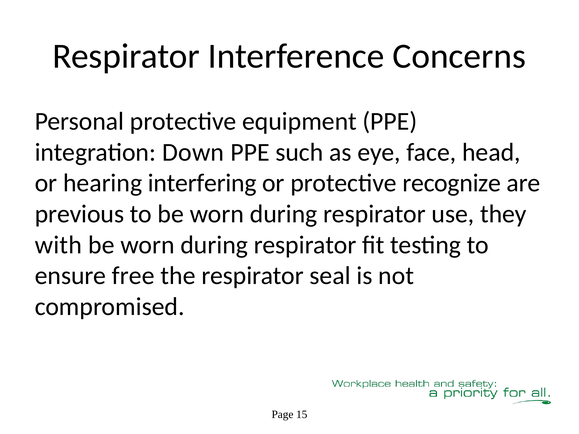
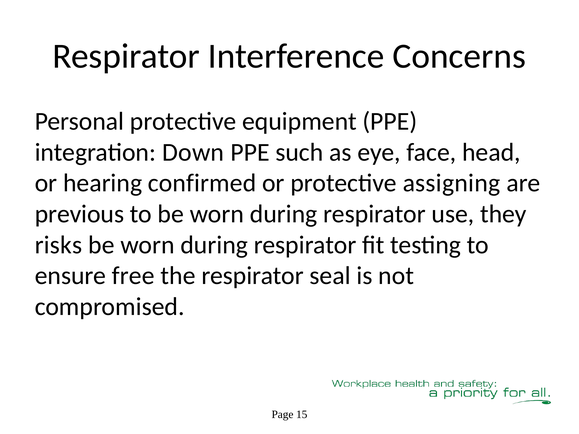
interfering: interfering -> confirmed
recognize: recognize -> assigning
with: with -> risks
